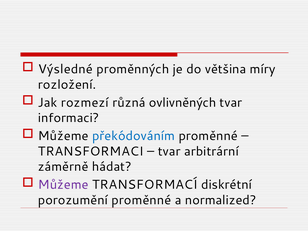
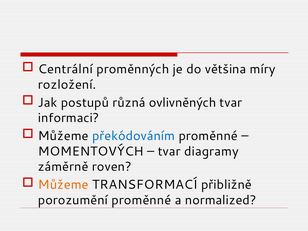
Výsledné: Výsledné -> Centrální
rozmezí: rozmezí -> postupů
TRANSFORMACI: TRANSFORMACI -> MOMENTOVÝCH
arbitrární: arbitrární -> diagramy
hádat: hádat -> roven
Můžeme at (63, 185) colour: purple -> orange
diskrétní: diskrétní -> přibližně
